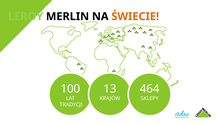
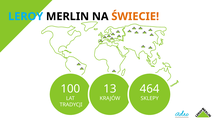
LEROY colour: light green -> light blue
